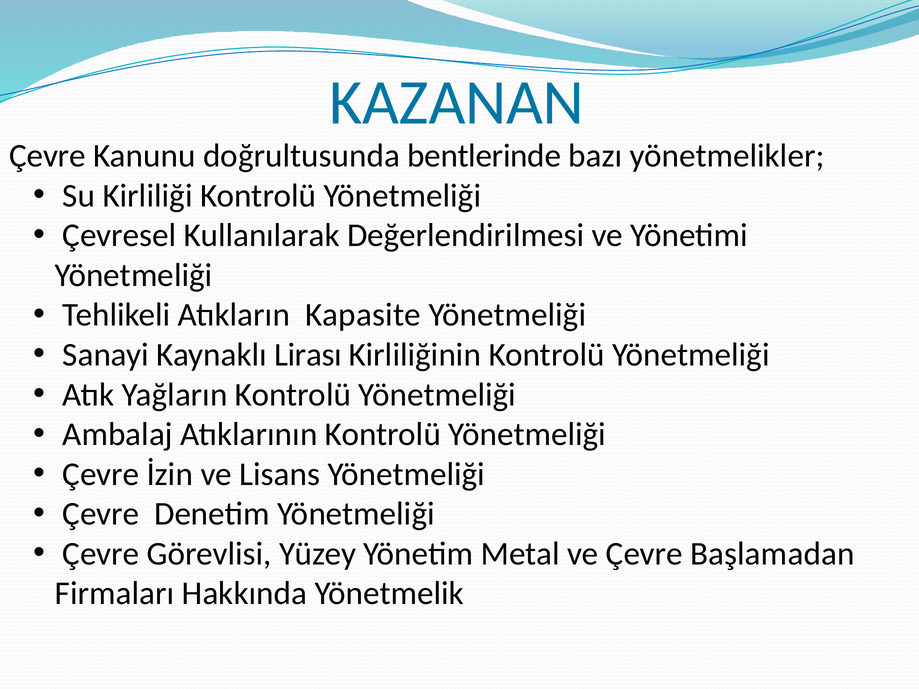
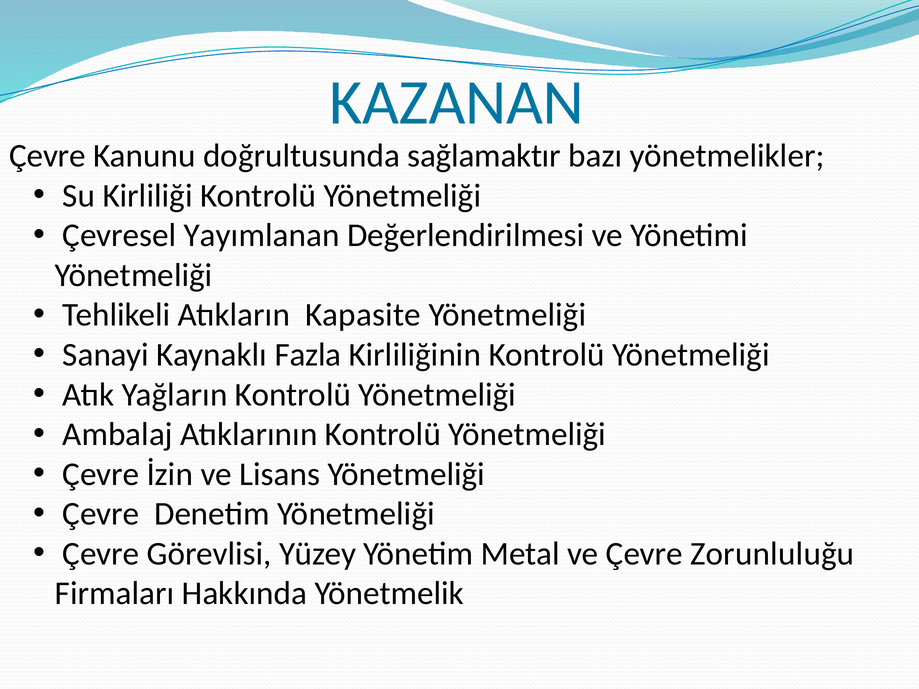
bentlerinde: bentlerinde -> sağlamaktır
Kullanılarak: Kullanılarak -> Yayımlanan
Lirası: Lirası -> Fazla
Başlamadan: Başlamadan -> Zorunluluğu
